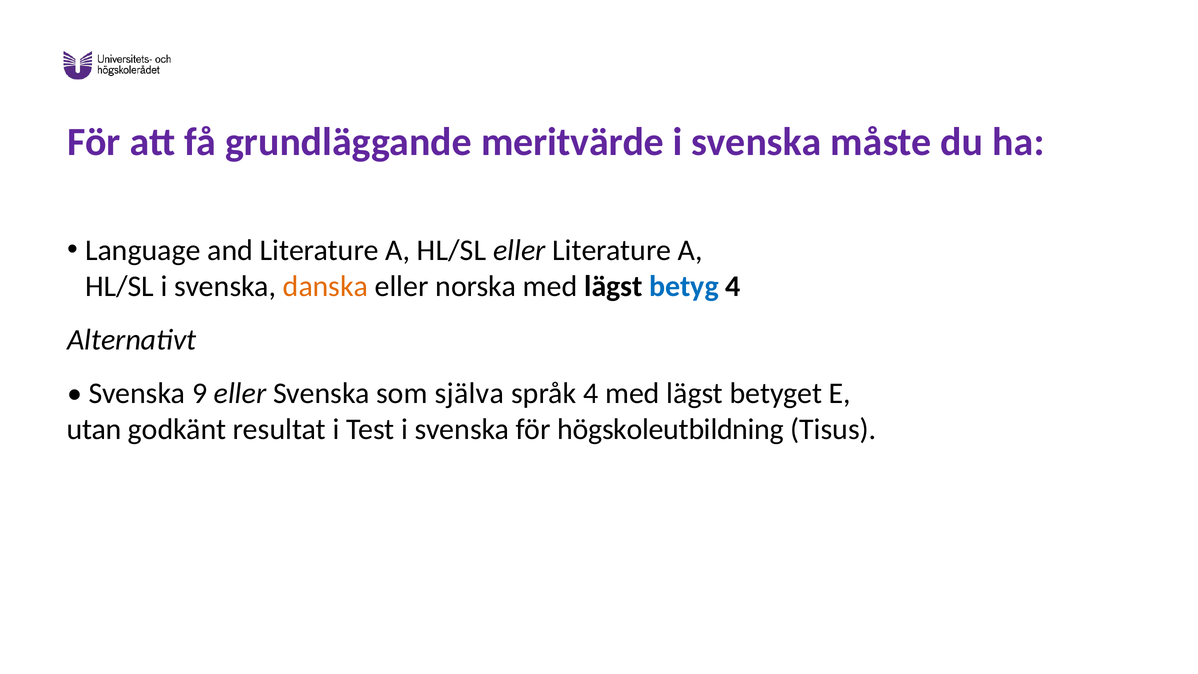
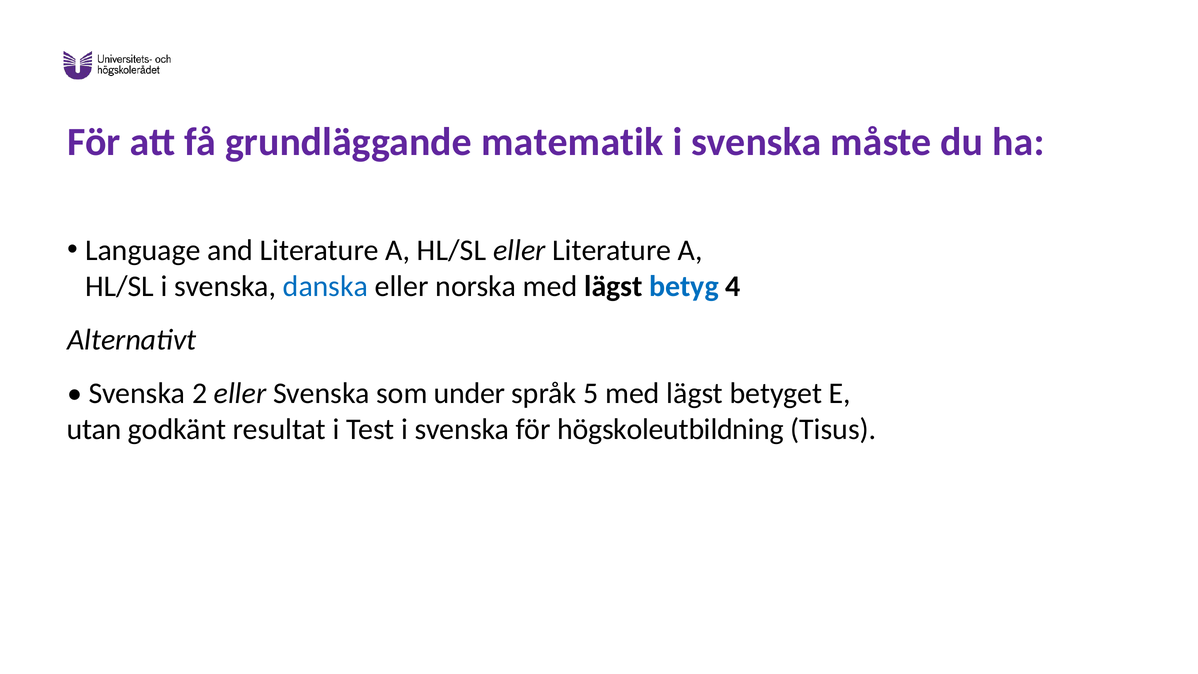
meritvärde: meritvärde -> matematik
danska colour: orange -> blue
9: 9 -> 2
själva: själva -> under
språk 4: 4 -> 5
